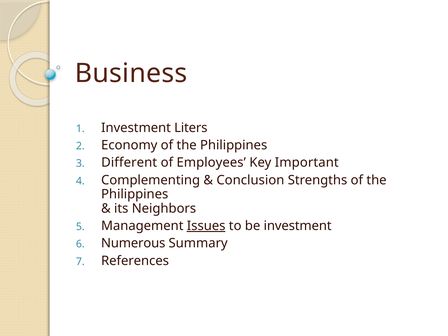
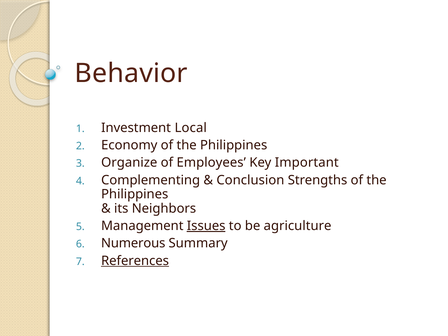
Business: Business -> Behavior
Liters: Liters -> Local
Different: Different -> Organize
be investment: investment -> agriculture
References underline: none -> present
